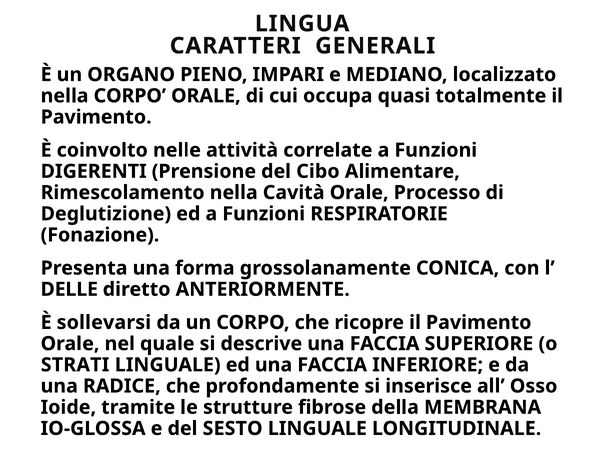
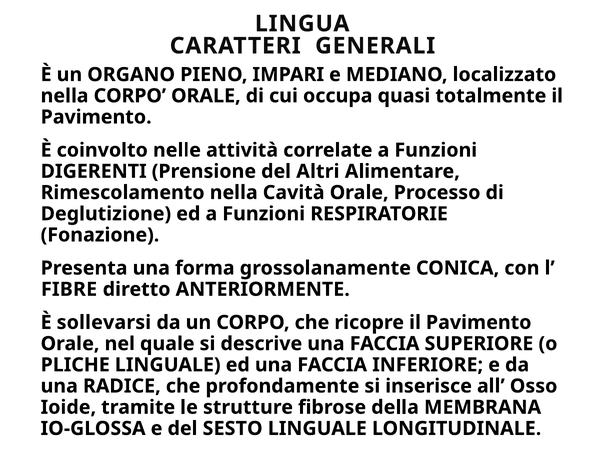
Cibo: Cibo -> Altri
DELLE: DELLE -> FIBRE
STRATI: STRATI -> PLICHE
